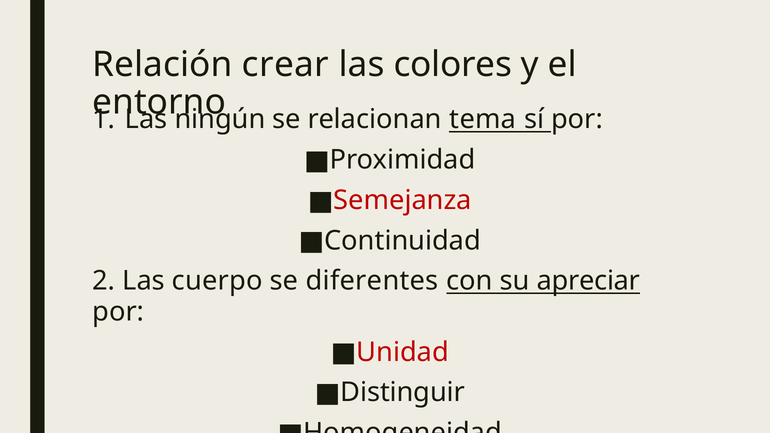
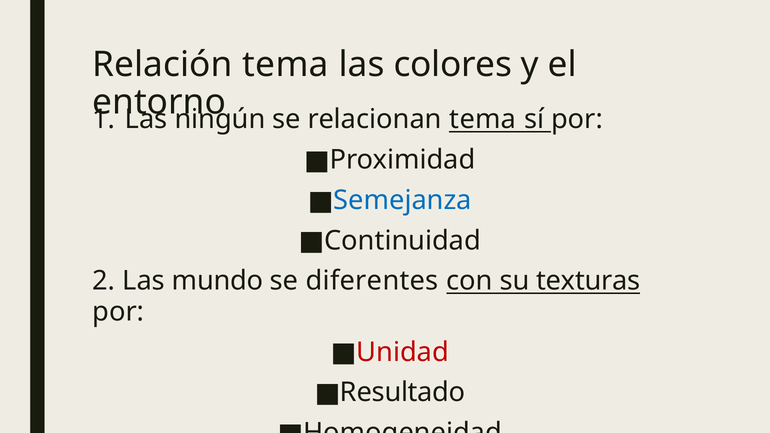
Relación crear: crear -> tema
Semejanza colour: red -> blue
cuerpo: cuerpo -> mundo
apreciar: apreciar -> texturas
Distinguir: Distinguir -> Resultado
